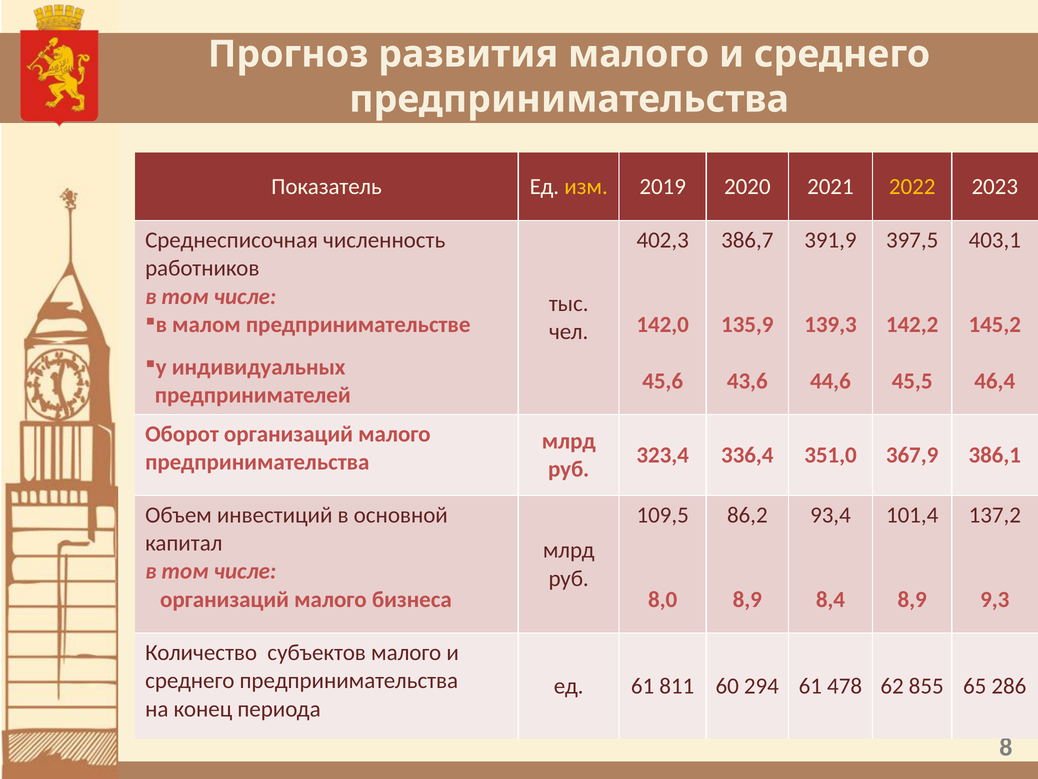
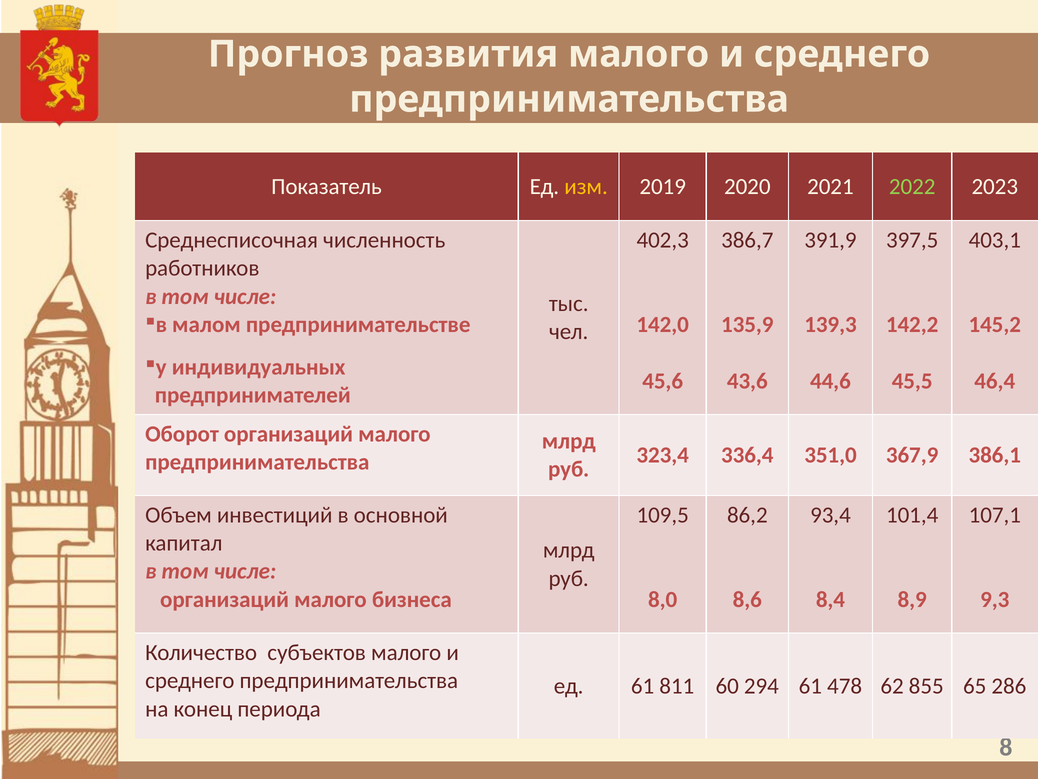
2022 colour: yellow -> light green
137,2: 137,2 -> 107,1
8,9 at (747, 599): 8,9 -> 8,6
